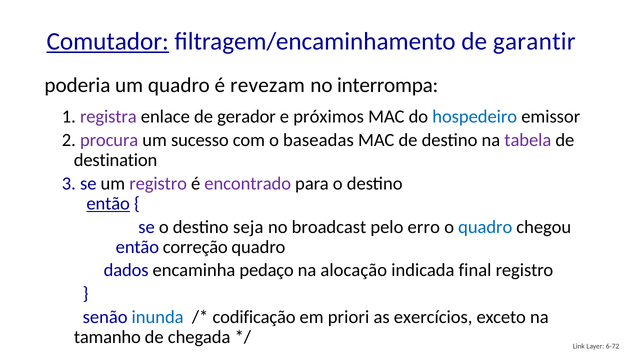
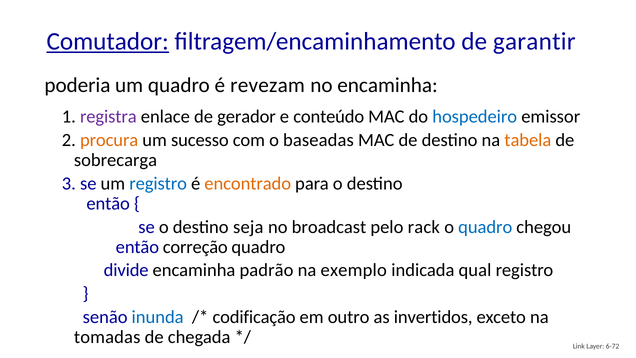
no interrompa: interrompa -> encaminha
próximos: próximos -> conteúdo
procura colour: purple -> orange
tabela colour: purple -> orange
destination: destination -> sobrecarga
registro at (158, 183) colour: purple -> blue
encontrado colour: purple -> orange
então at (108, 203) underline: present -> none
erro: erro -> rack
dados: dados -> divide
pedaço: pedaço -> padrão
alocação: alocação -> exemplo
final: final -> qual
priori: priori -> outro
exercícios: exercícios -> invertidos
tamanho: tamanho -> tomadas
